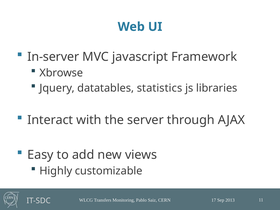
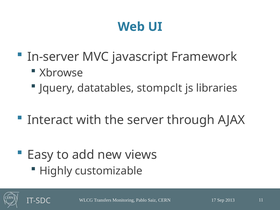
statistics: statistics -> stompclt
